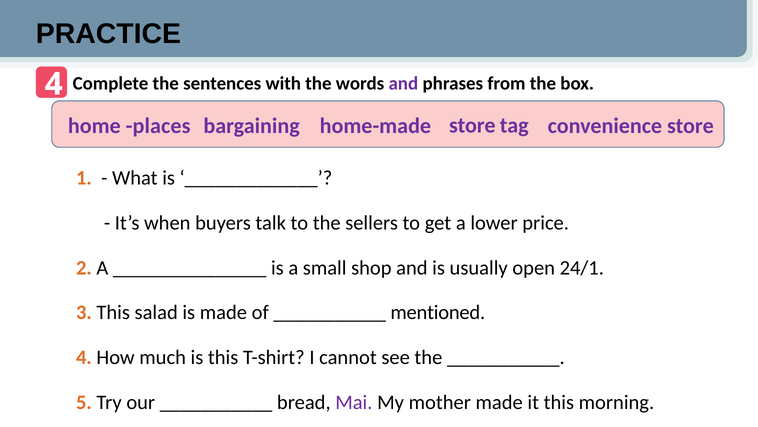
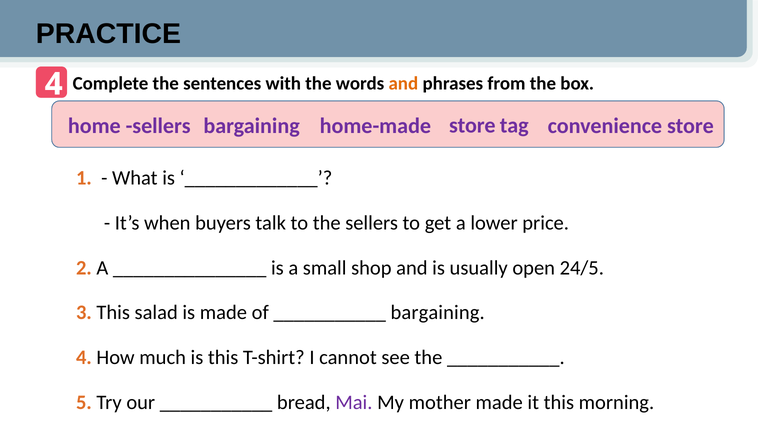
and at (403, 83) colour: purple -> orange
home places: places -> sellers
24/1: 24/1 -> 24/5
mentioned at (438, 312): mentioned -> bargaining
